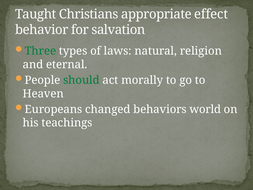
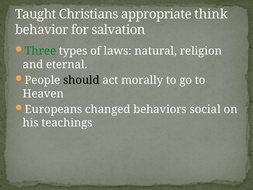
effect: effect -> think
should colour: green -> black
world: world -> social
